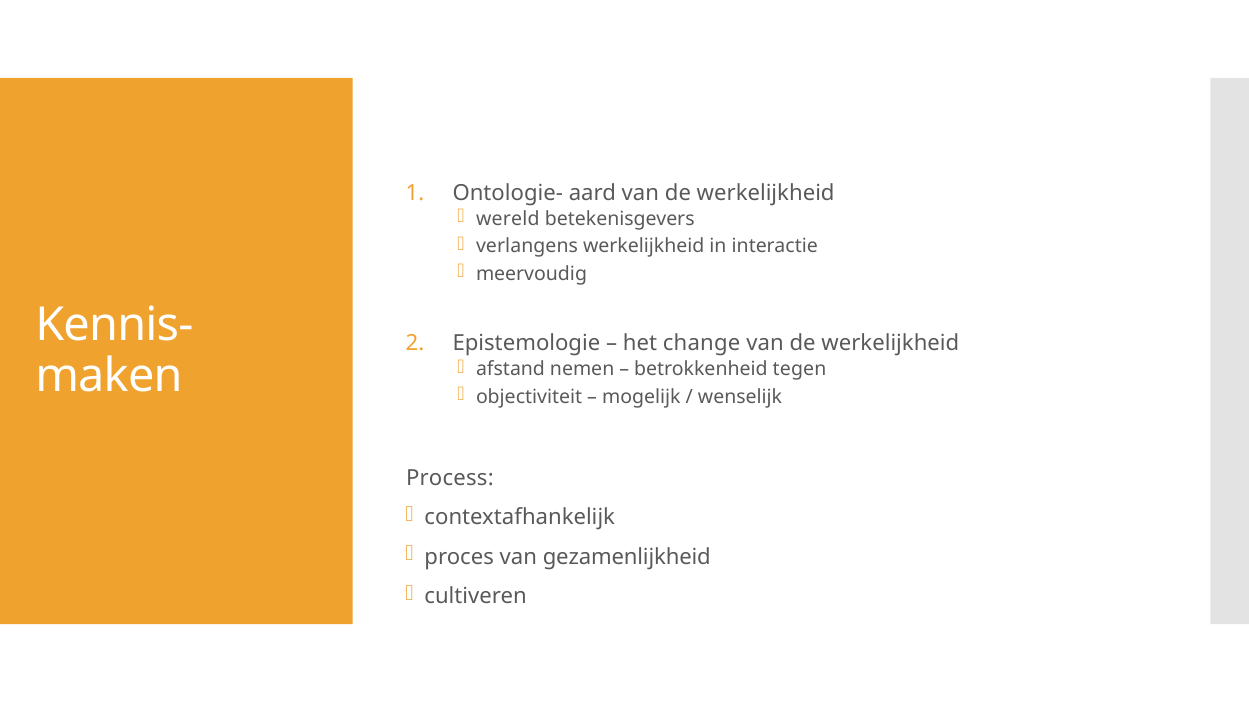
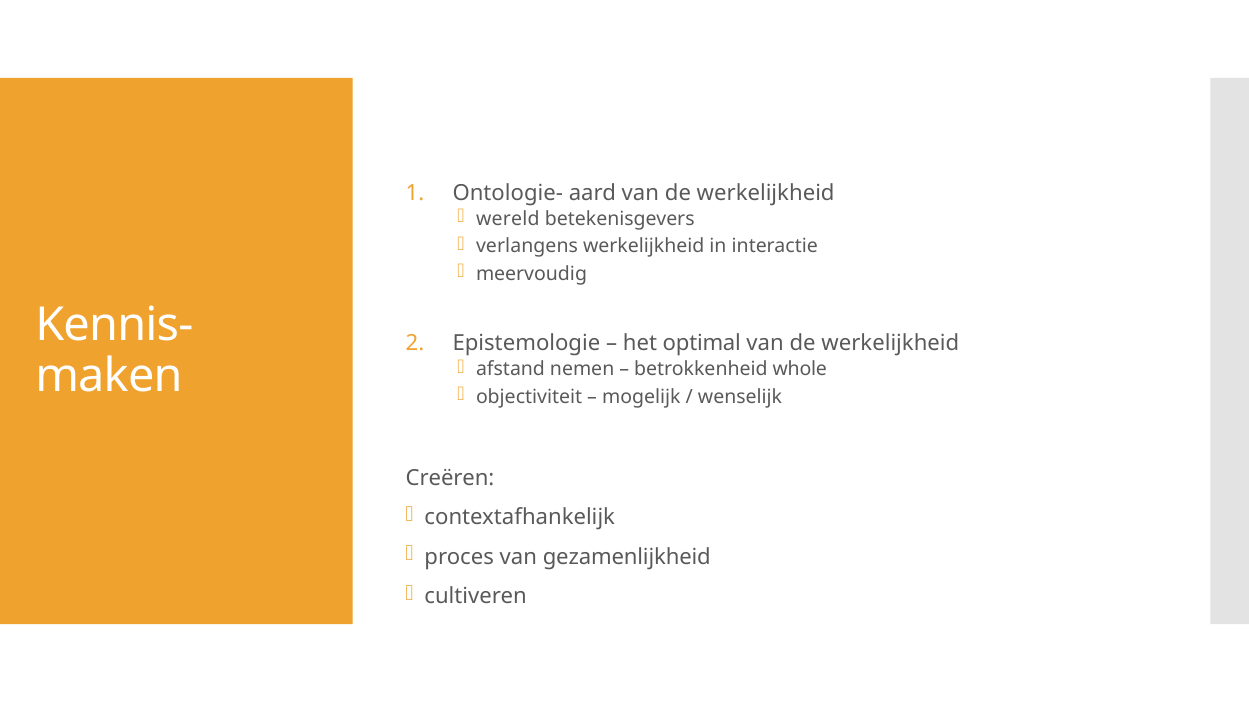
change: change -> optimal
tegen: tegen -> whole
Process: Process -> Creëren
